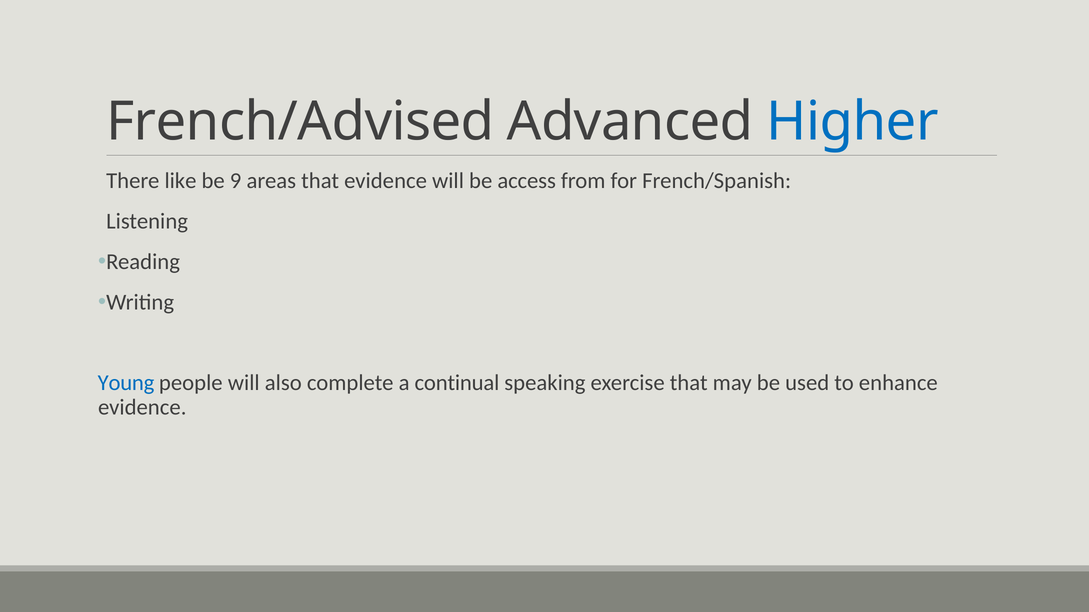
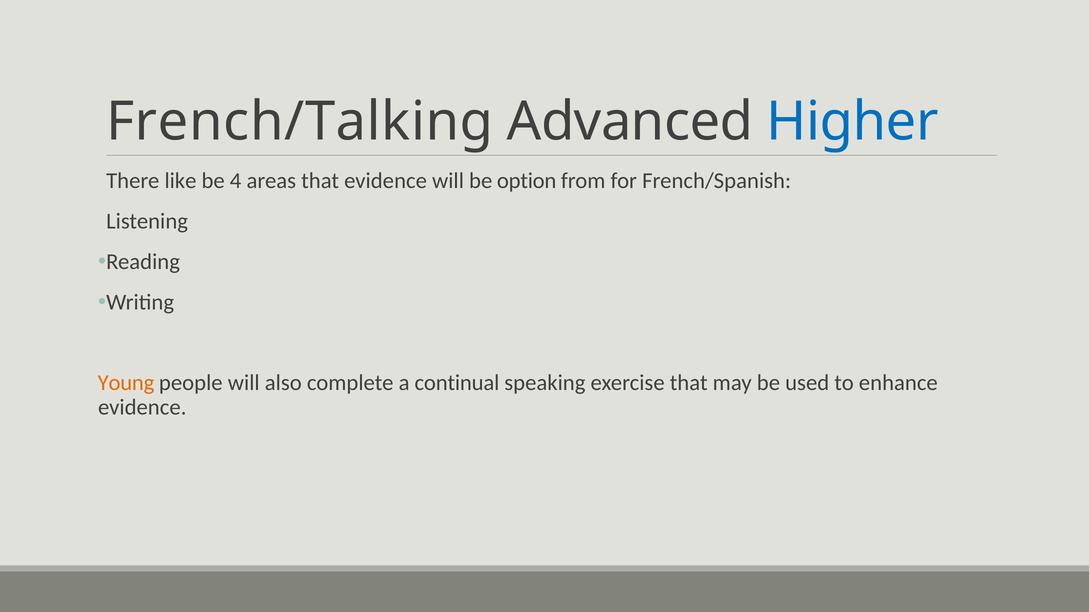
French/Advised: French/Advised -> French/Talking
9: 9 -> 4
access: access -> option
Young colour: blue -> orange
